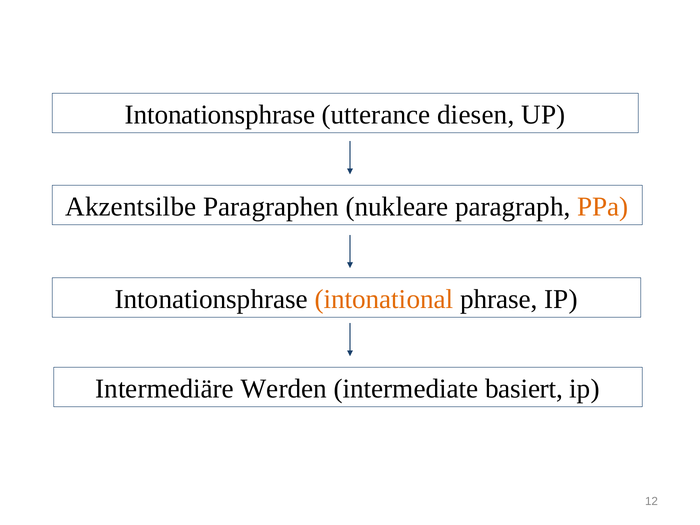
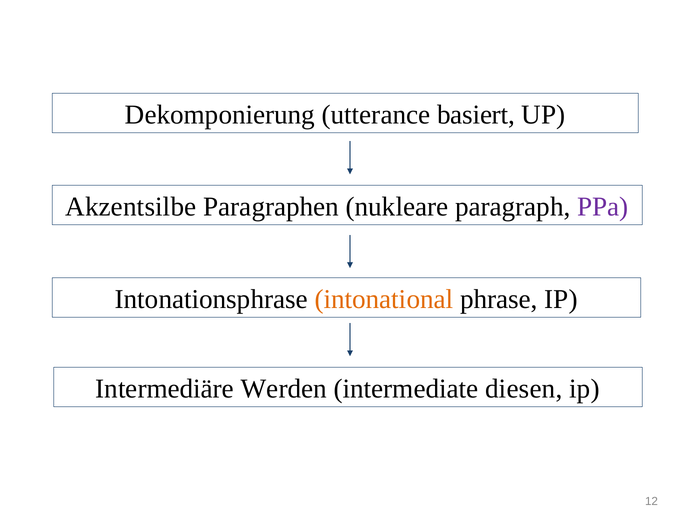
Intonationsphrase at (220, 115): Intonationsphrase -> Dekomponierung
diesen: diesen -> basiert
PPa colour: orange -> purple
basiert: basiert -> diesen
